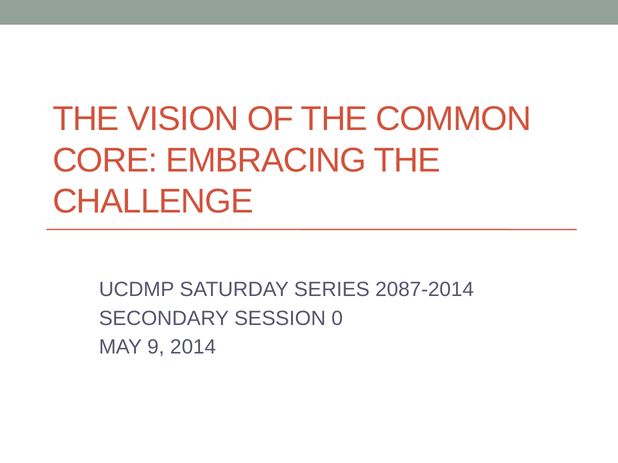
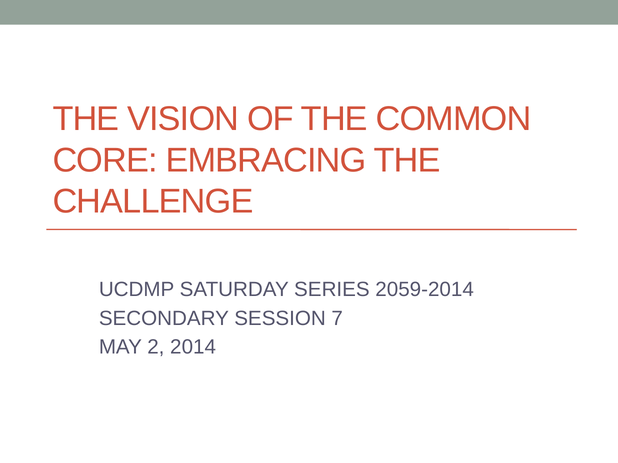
2087-2014: 2087-2014 -> 2059-2014
0: 0 -> 7
9: 9 -> 2
